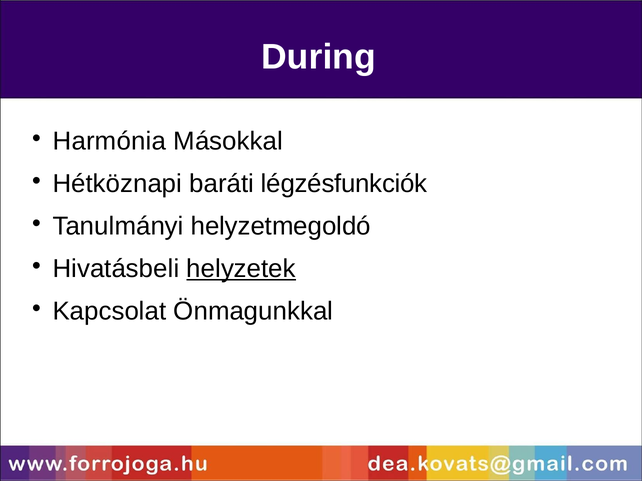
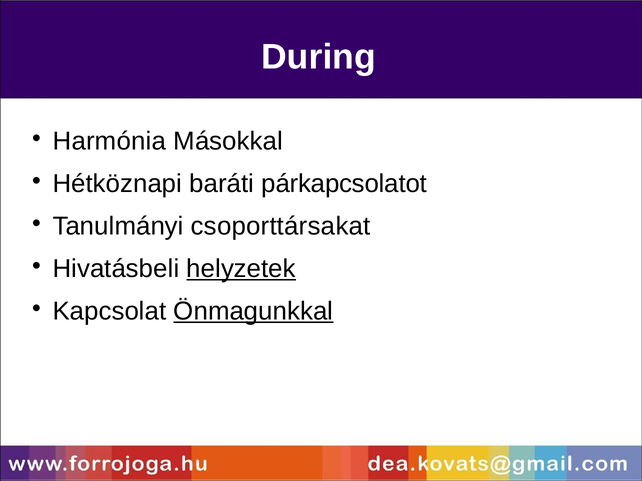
légzésfunkciók: légzésfunkciók -> párkapcsolatot
helyzetmegoldó: helyzetmegoldó -> csoporttársakat
Önmagunkkal underline: none -> present
